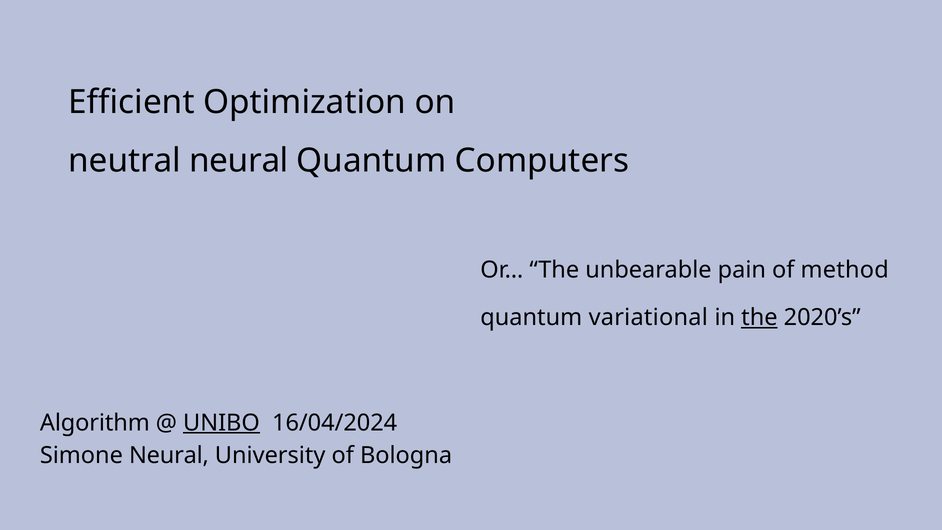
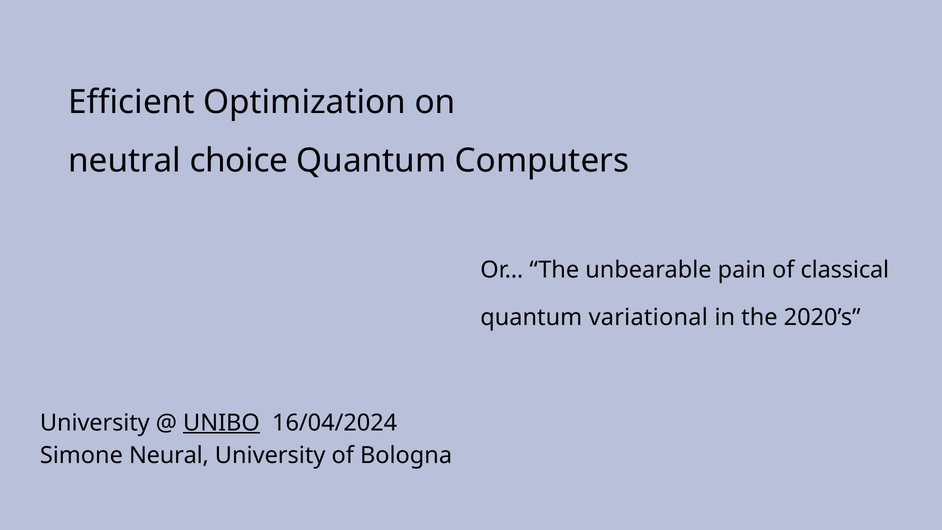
neutral neural: neural -> choice
method: method -> classical
the at (759, 317) underline: present -> none
Algorithm at (95, 423): Algorithm -> University
